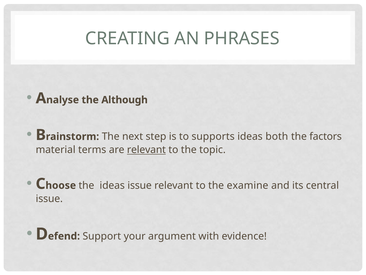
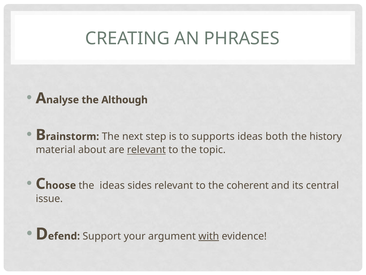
factors: factors -> history
terms: terms -> about
ideas issue: issue -> sides
examine: examine -> coherent
with underline: none -> present
